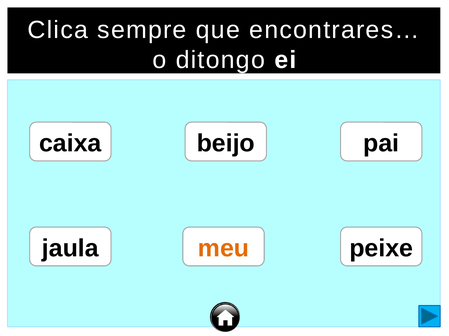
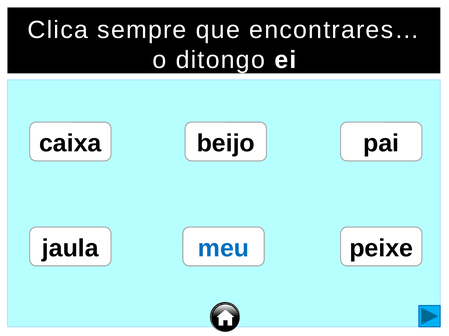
meu colour: orange -> blue
